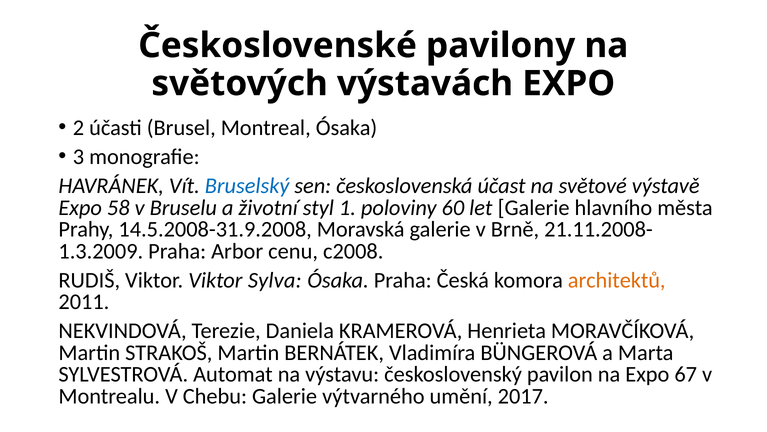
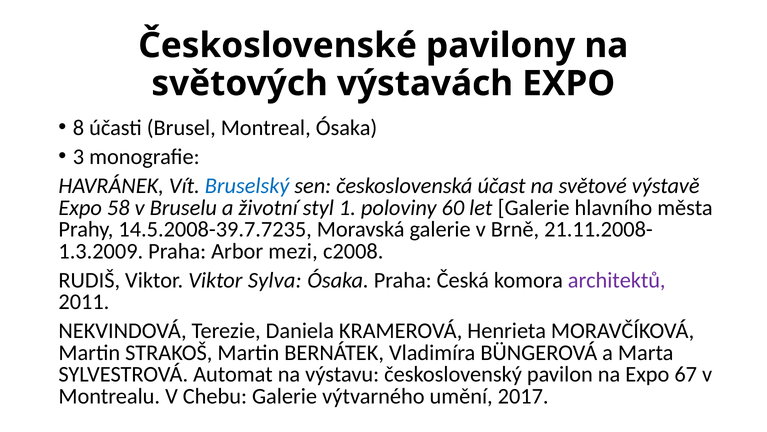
2: 2 -> 8
14.5.2008-31.9.2008: 14.5.2008-31.9.2008 -> 14.5.2008-39.7.7235
cenu: cenu -> mezi
architektů colour: orange -> purple
